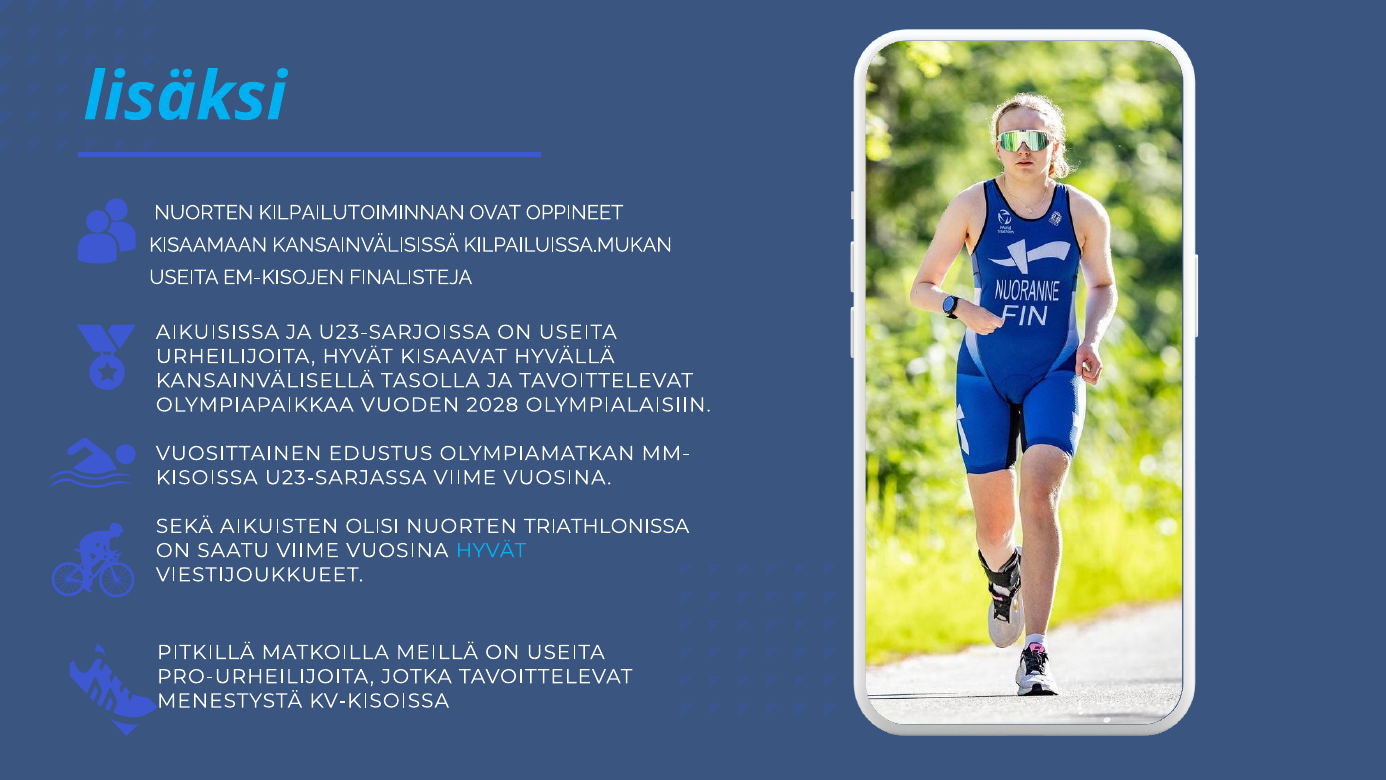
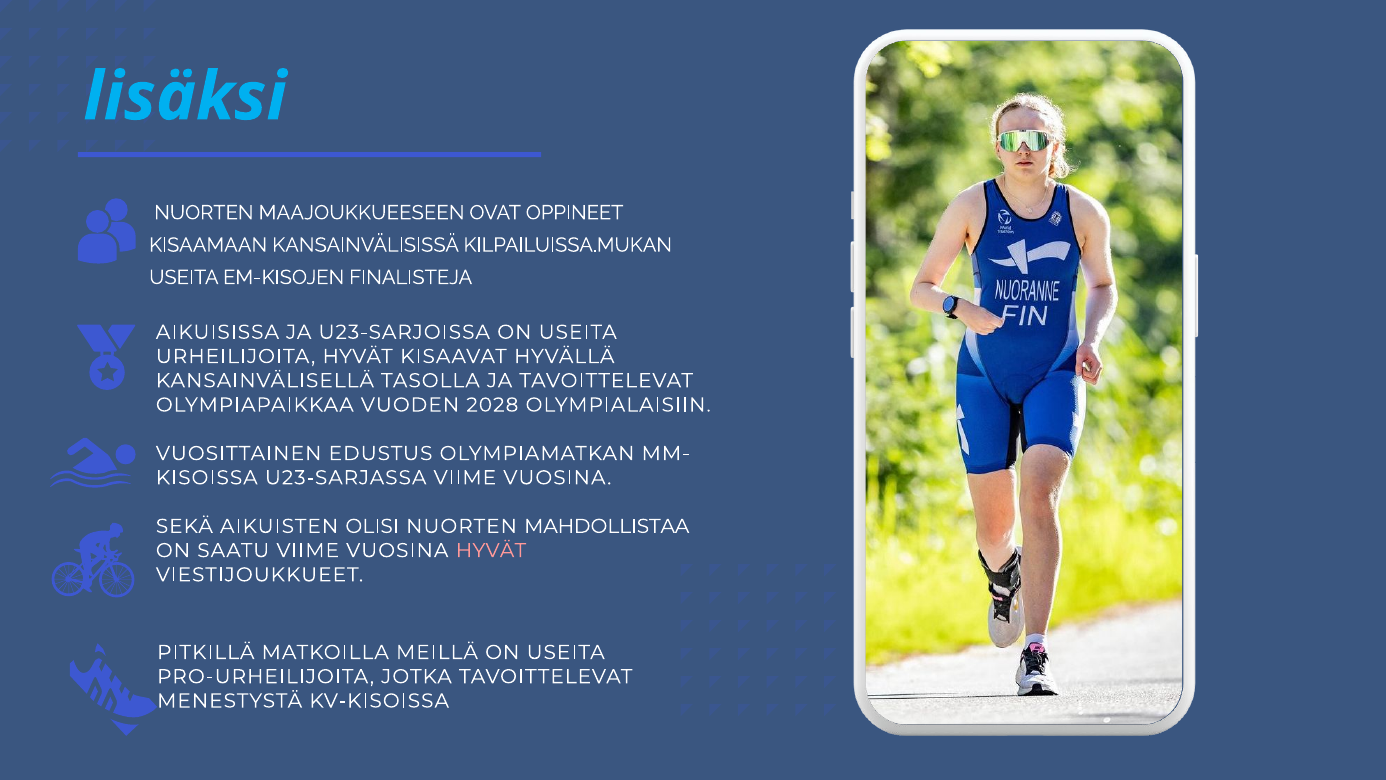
KILPAILUTOIMINNAN: KILPAILUTOIMINNAN -> MAAJOUKKUEESEEN
TRIATHLONISSA: TRIATHLONISSA -> MAHDOLLISTAA
HYVÄT at (491, 550) colour: light blue -> pink
